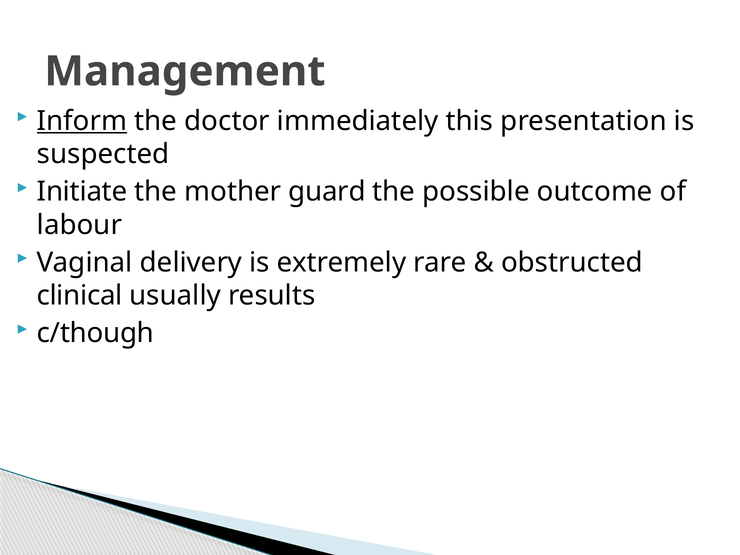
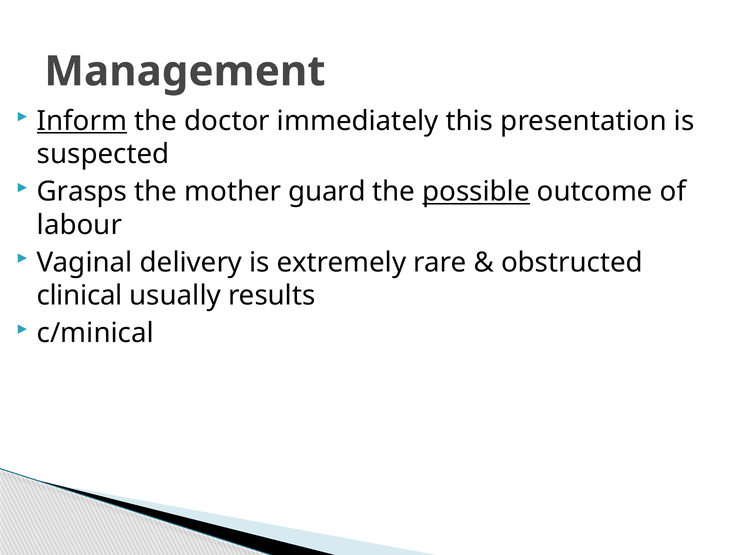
Initiate: Initiate -> Grasps
possible underline: none -> present
c/though: c/though -> c/minical
